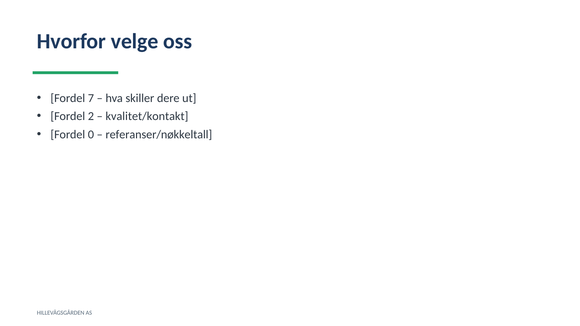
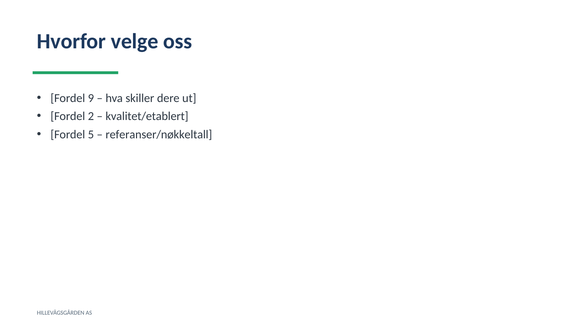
7: 7 -> 9
kvalitet/kontakt: kvalitet/kontakt -> kvalitet/etablert
0: 0 -> 5
